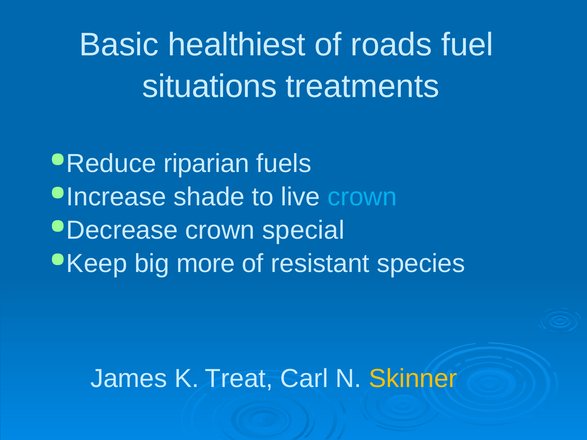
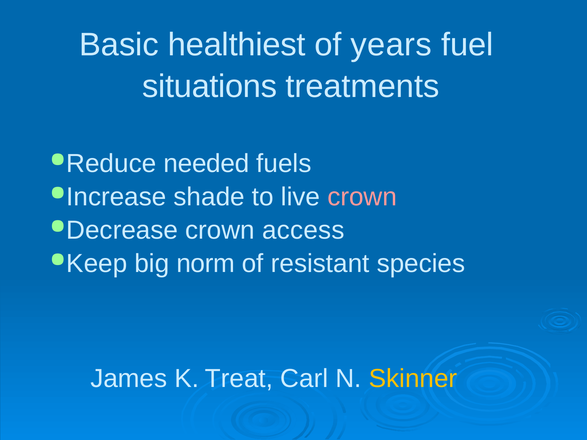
roads: roads -> years
riparian: riparian -> needed
crown at (362, 197) colour: light blue -> pink
special: special -> access
more: more -> norm
